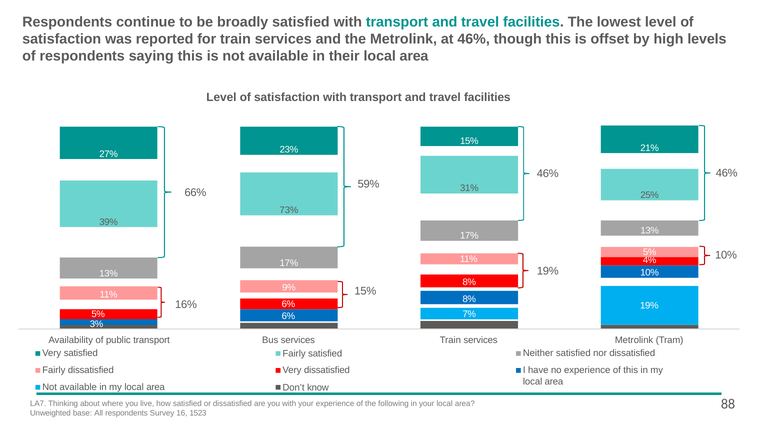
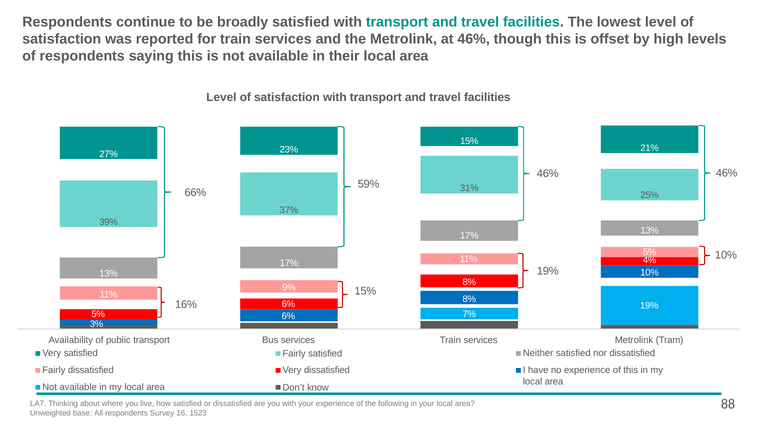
73%: 73% -> 37%
